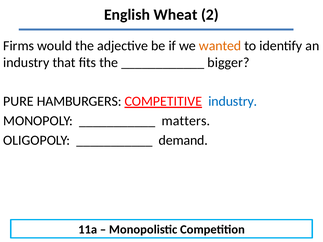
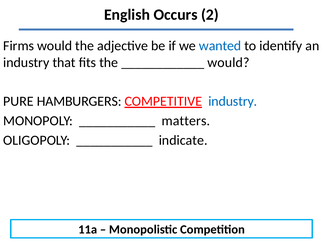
Wheat: Wheat -> Occurs
wanted colour: orange -> blue
bigger at (228, 63): bigger -> would
demand: demand -> indicate
